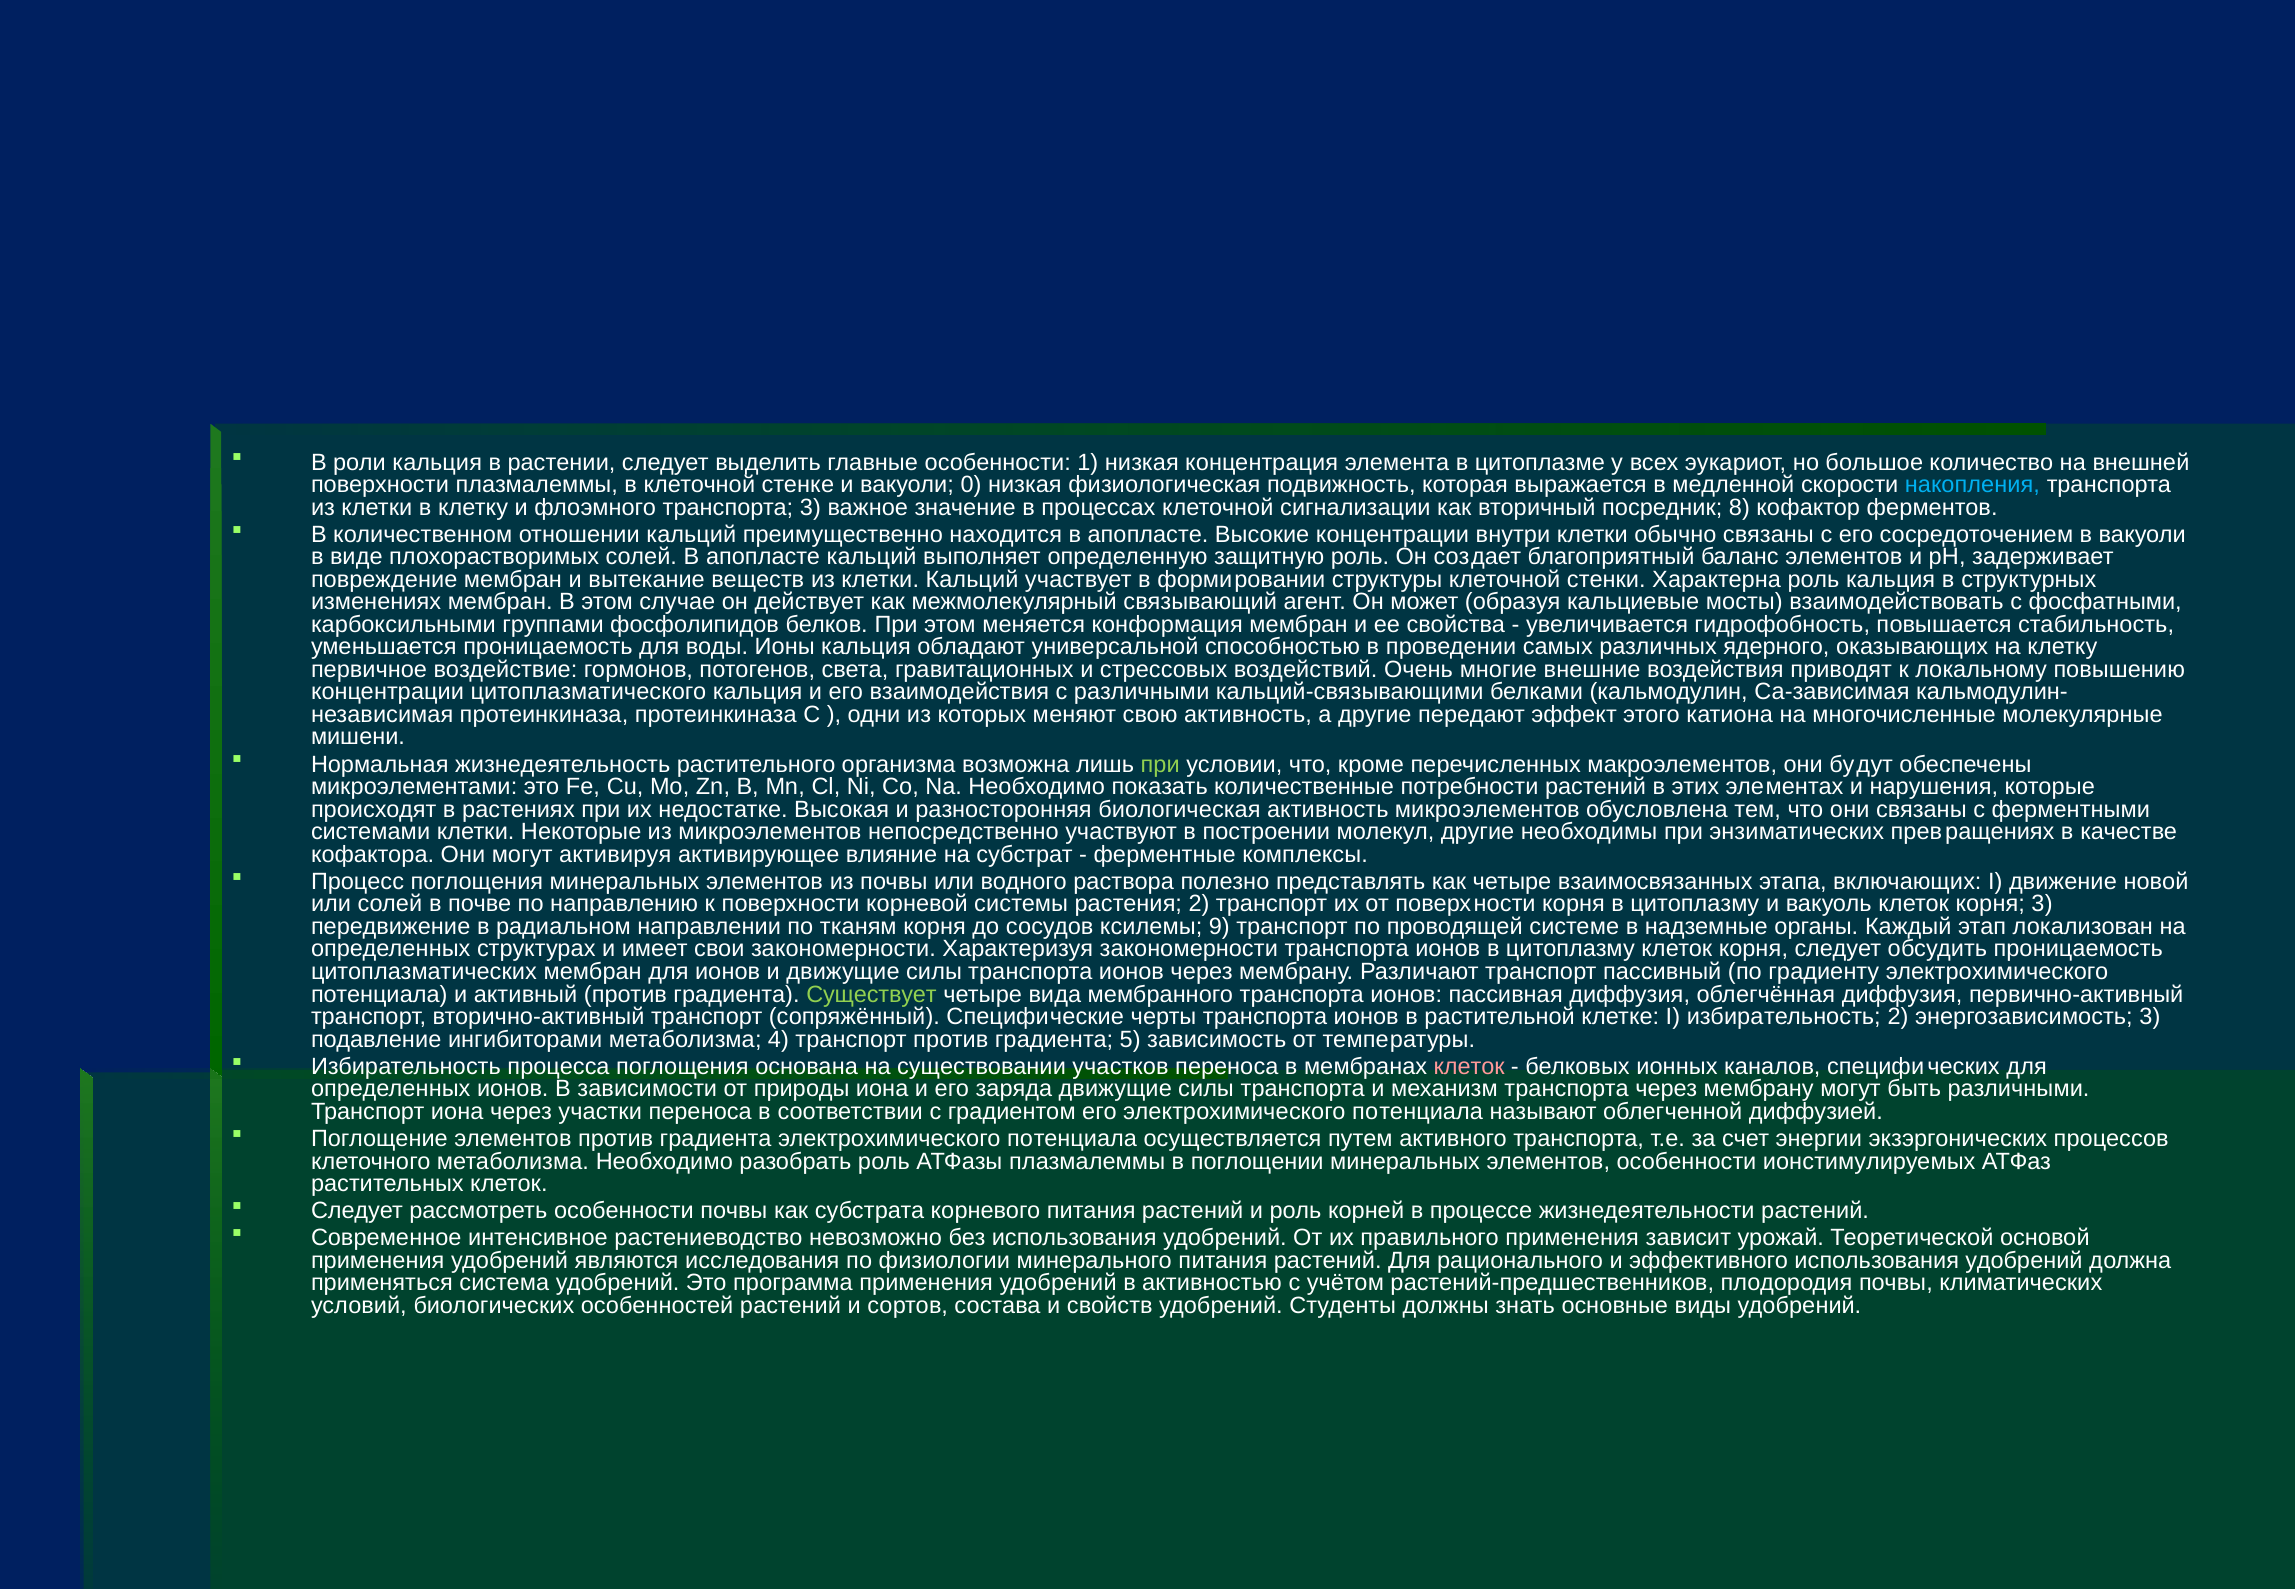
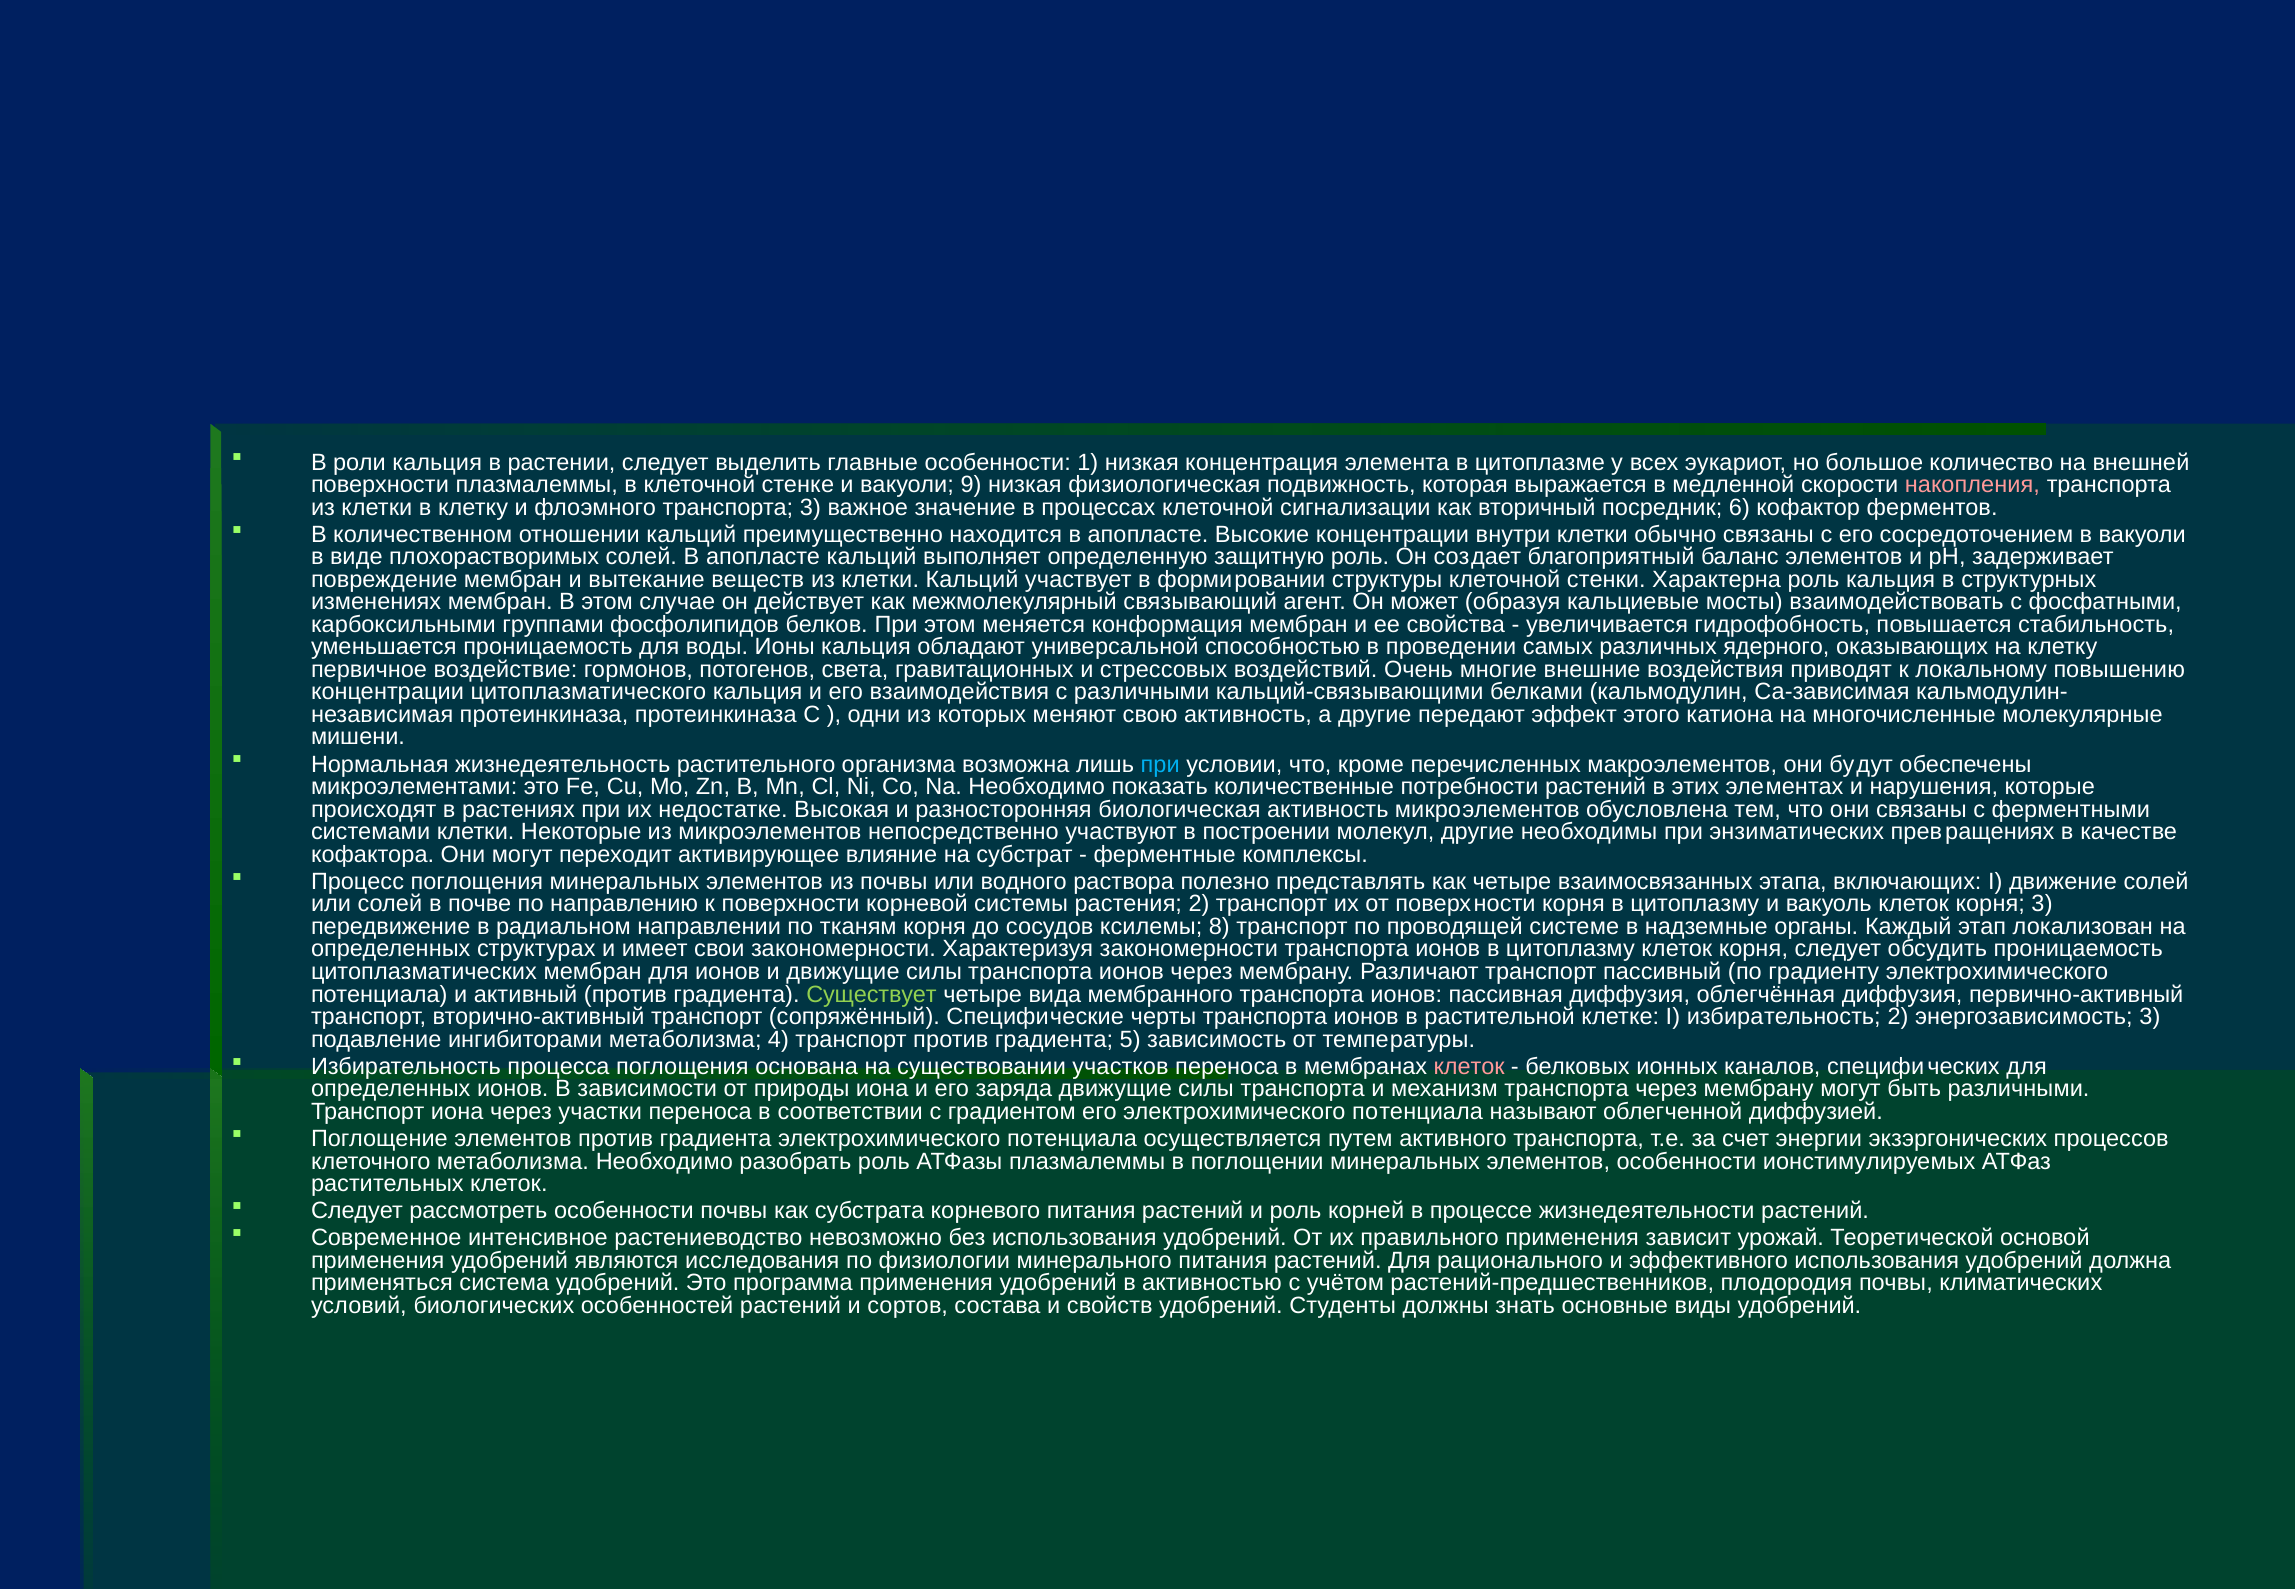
0: 0 -> 9
накопления colour: light blue -> pink
8: 8 -> 6
при at (1160, 764) colour: light green -> light blue
активируя: активируя -> переходит
движение новой: новой -> солей
9: 9 -> 8
